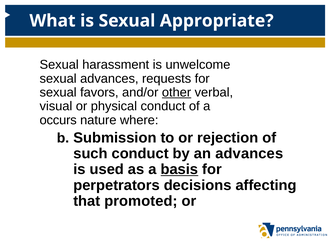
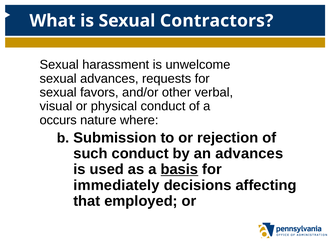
Appropriate: Appropriate -> Contractors
other underline: present -> none
perpetrators: perpetrators -> immediately
promoted: promoted -> employed
